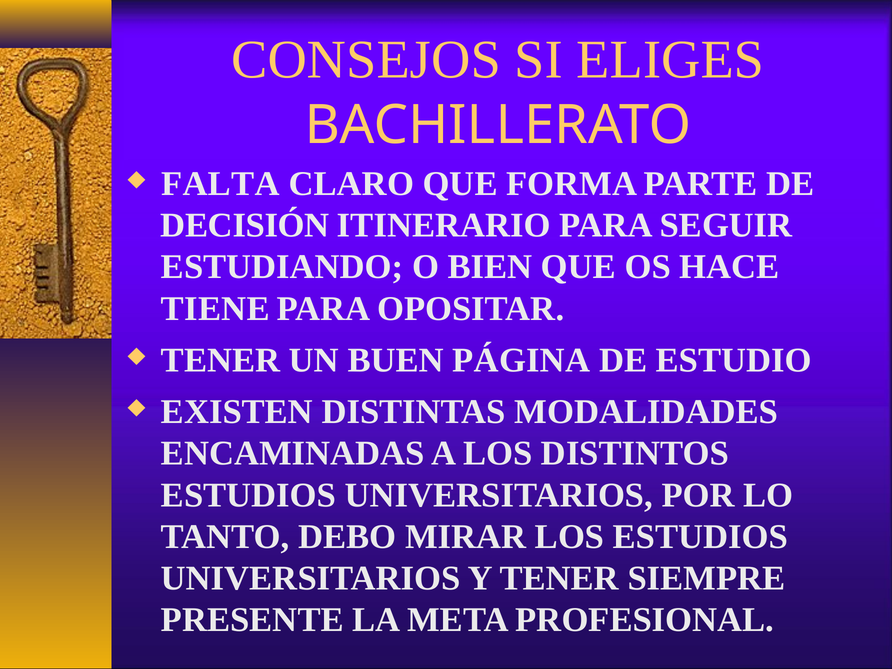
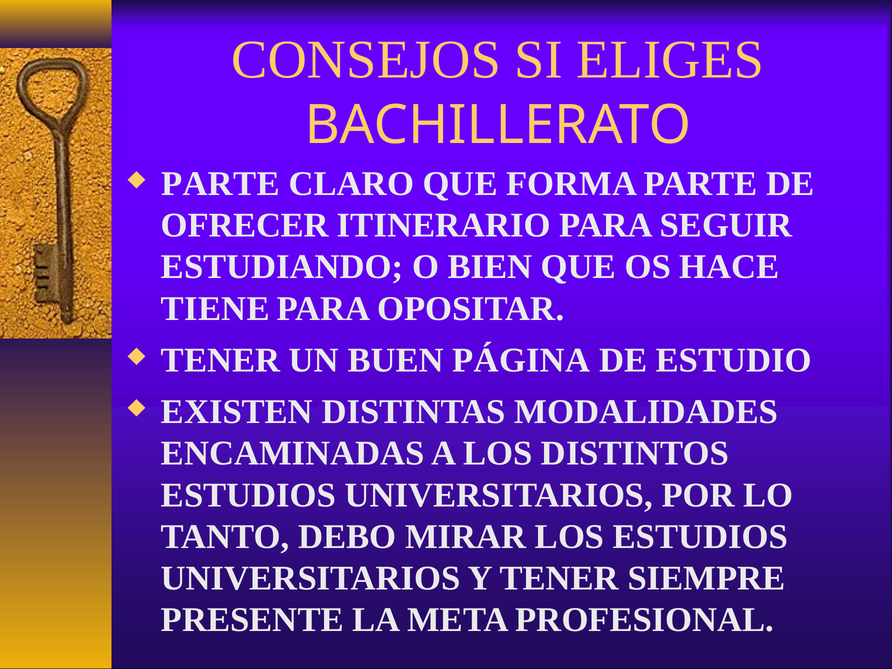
FALTA at (220, 184): FALTA -> PARTE
DECISIÓN: DECISIÓN -> OFRECER
